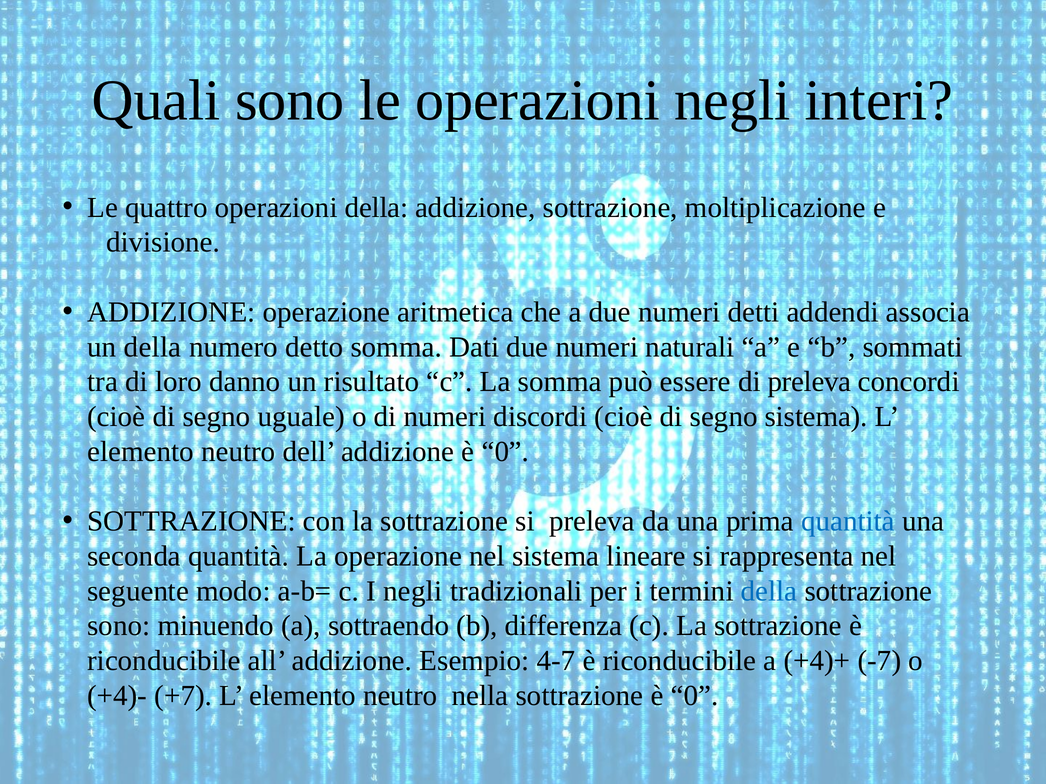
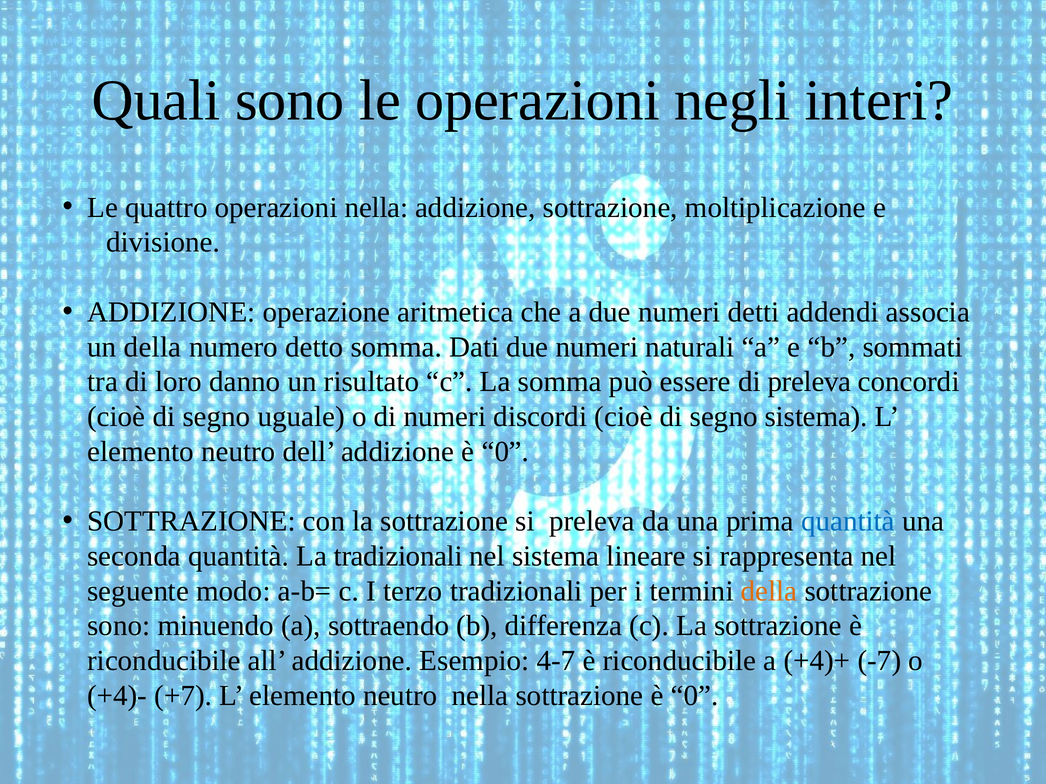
operazioni della: della -> nella
La operazione: operazione -> tradizionali
I negli: negli -> terzo
della at (769, 591) colour: blue -> orange
